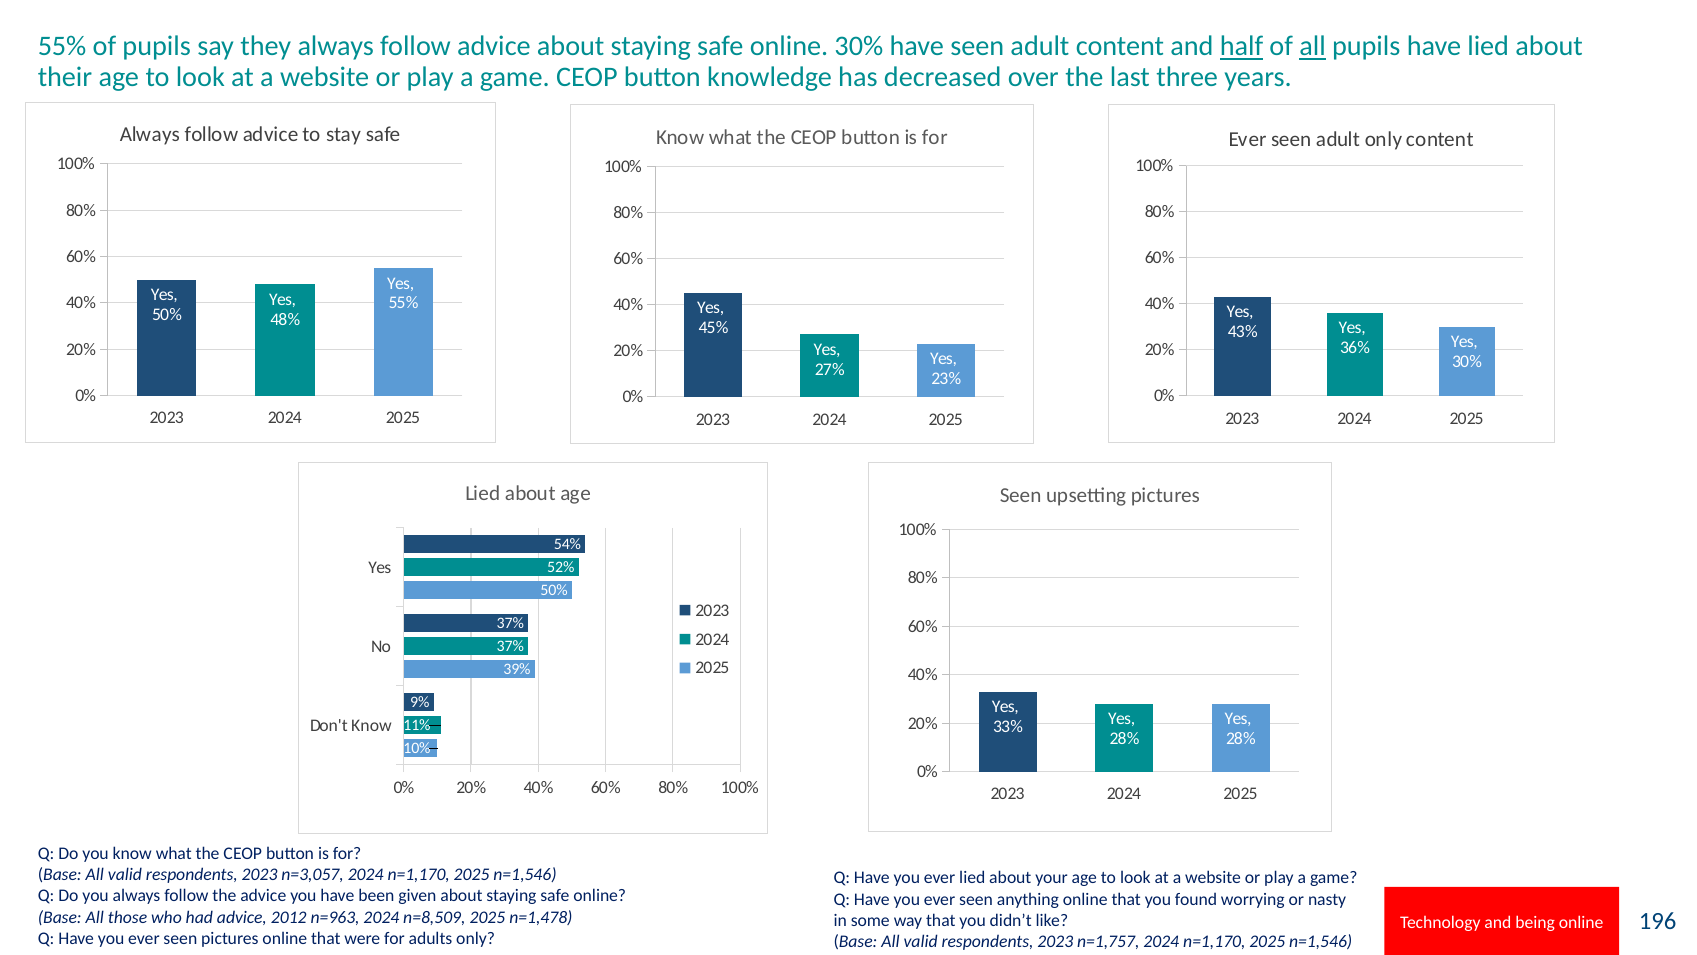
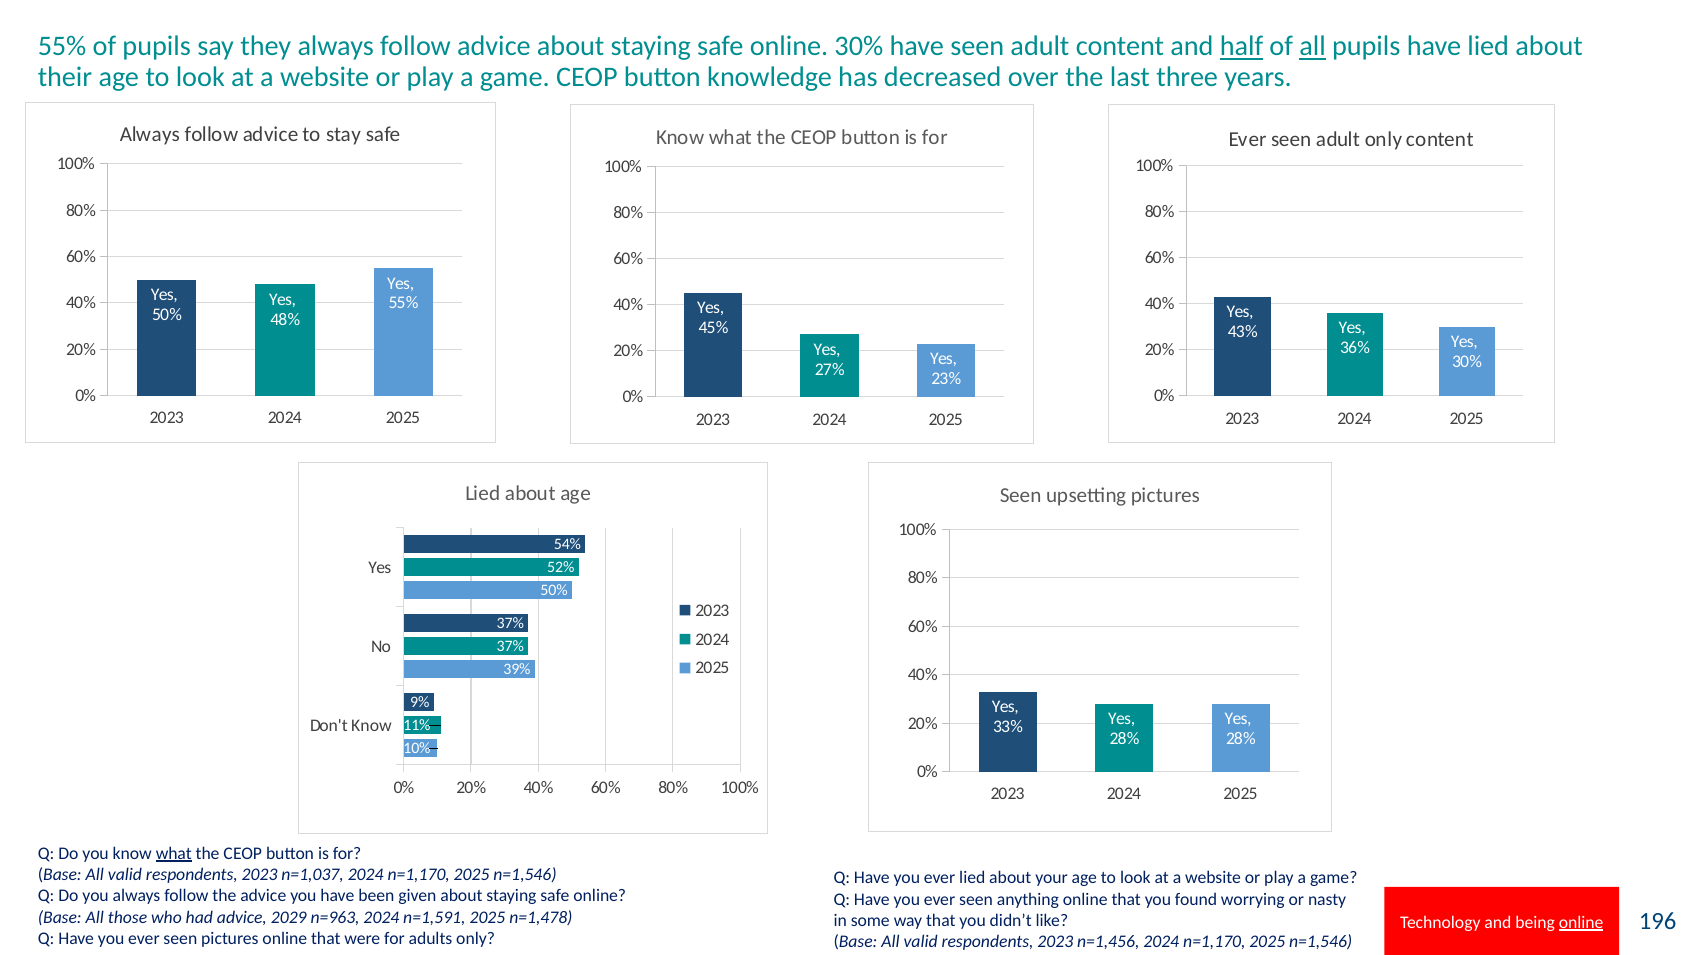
what at (174, 853) underline: none -> present
n=3,057: n=3,057 -> n=1,037
2012: 2012 -> 2029
n=8,509: n=8,509 -> n=1,591
online at (1581, 922) underline: none -> present
n=1,757: n=1,757 -> n=1,456
